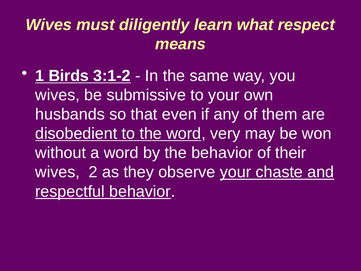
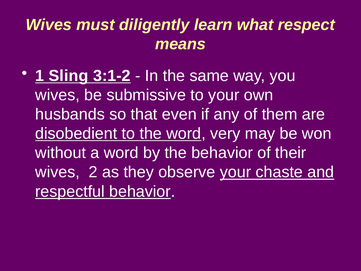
Birds: Birds -> Sling
